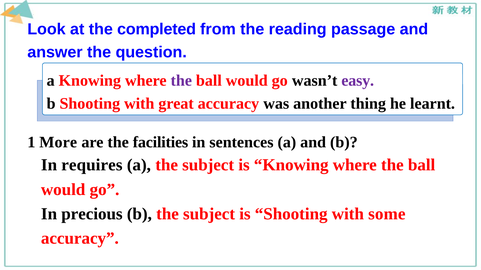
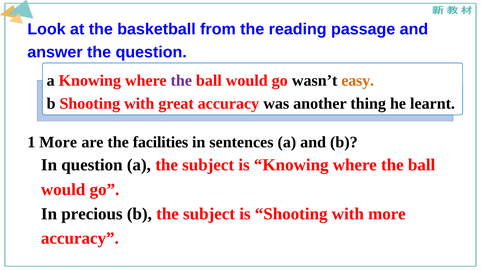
completed: completed -> basketball
easy colour: purple -> orange
In requires: requires -> question
with some: some -> more
